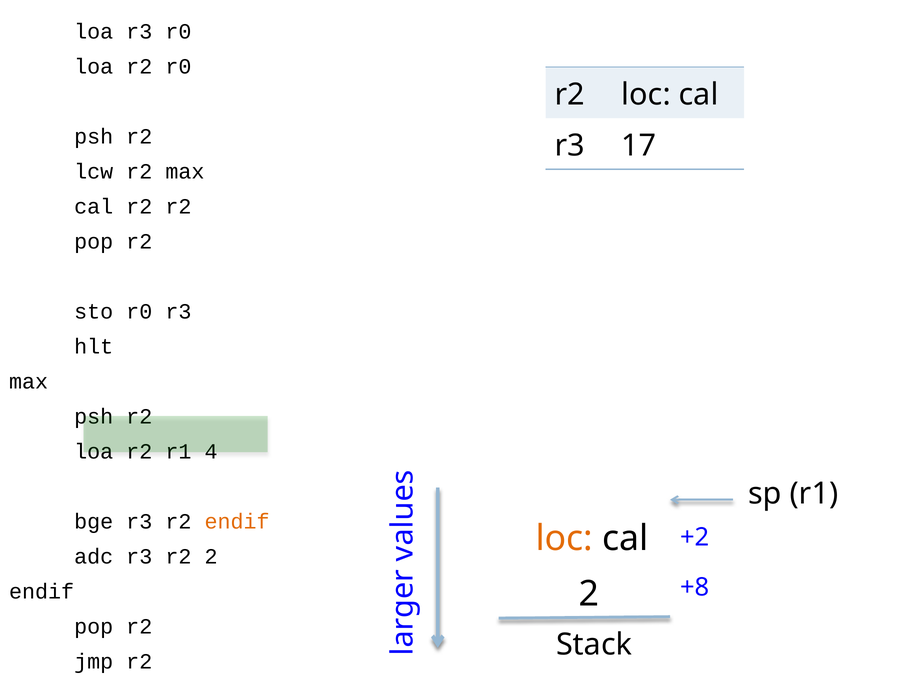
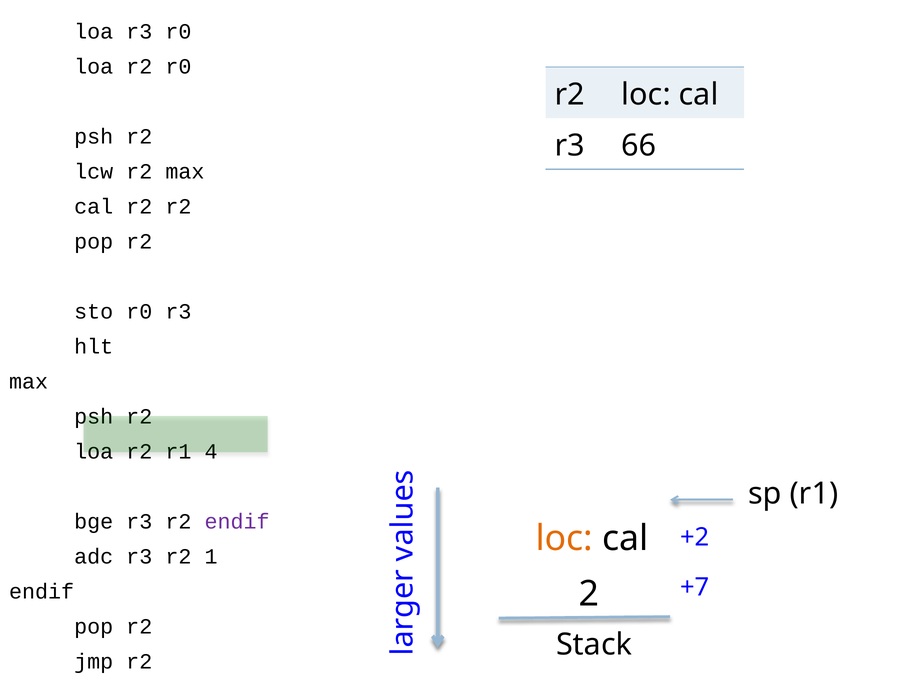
17: 17 -> 66
endif at (237, 521) colour: orange -> purple
r2 2: 2 -> 1
+8: +8 -> +7
